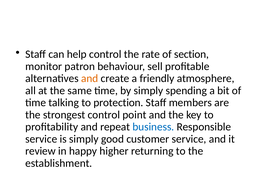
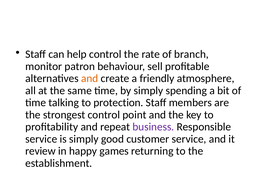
section: section -> branch
business colour: blue -> purple
higher: higher -> games
